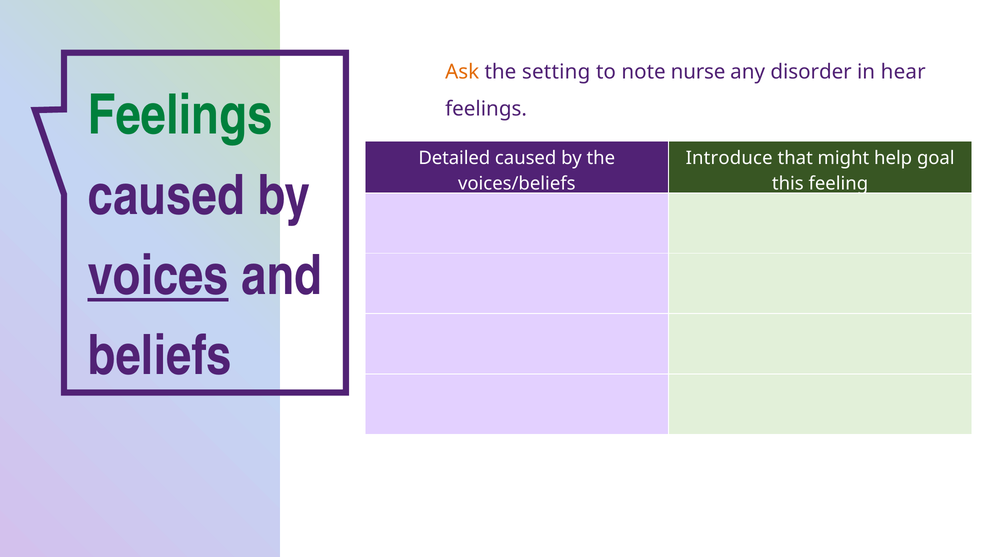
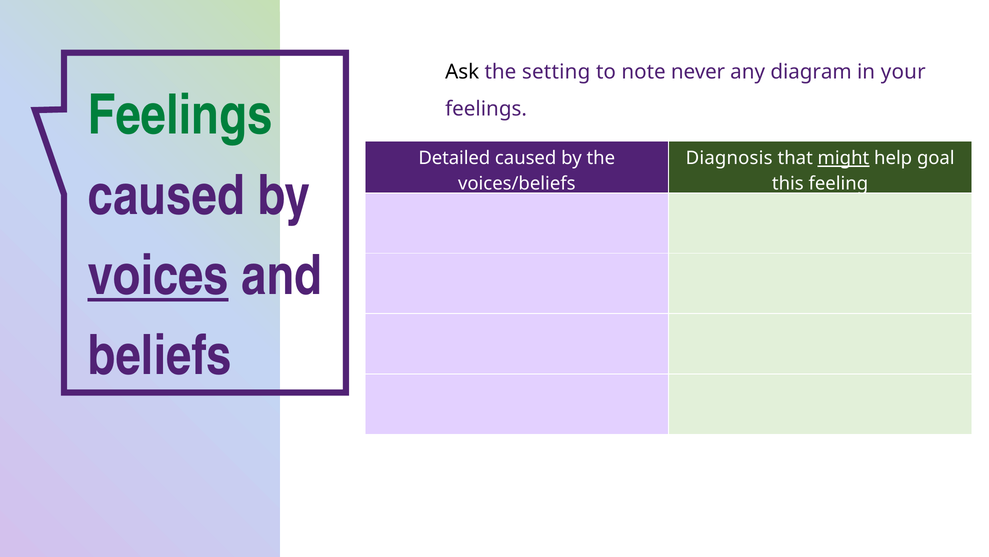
Ask colour: orange -> black
nurse: nurse -> never
disorder: disorder -> diagram
hear: hear -> your
Introduce: Introduce -> Diagnosis
might underline: none -> present
